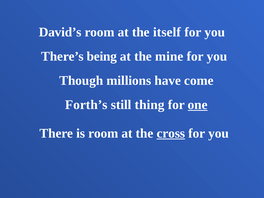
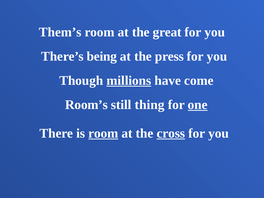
David’s: David’s -> Them’s
itself: itself -> great
mine: mine -> press
millions underline: none -> present
Forth’s: Forth’s -> Room’s
room at (103, 133) underline: none -> present
